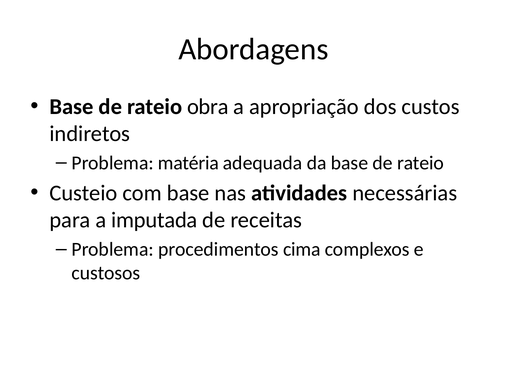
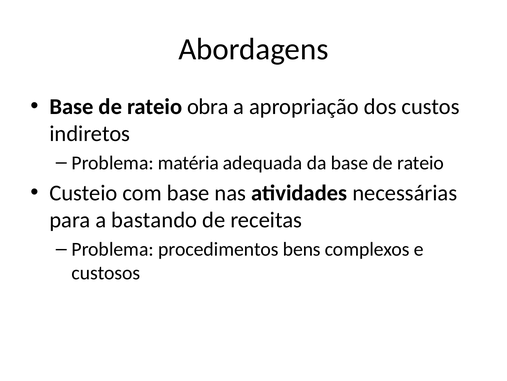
imputada: imputada -> bastando
cima: cima -> bens
